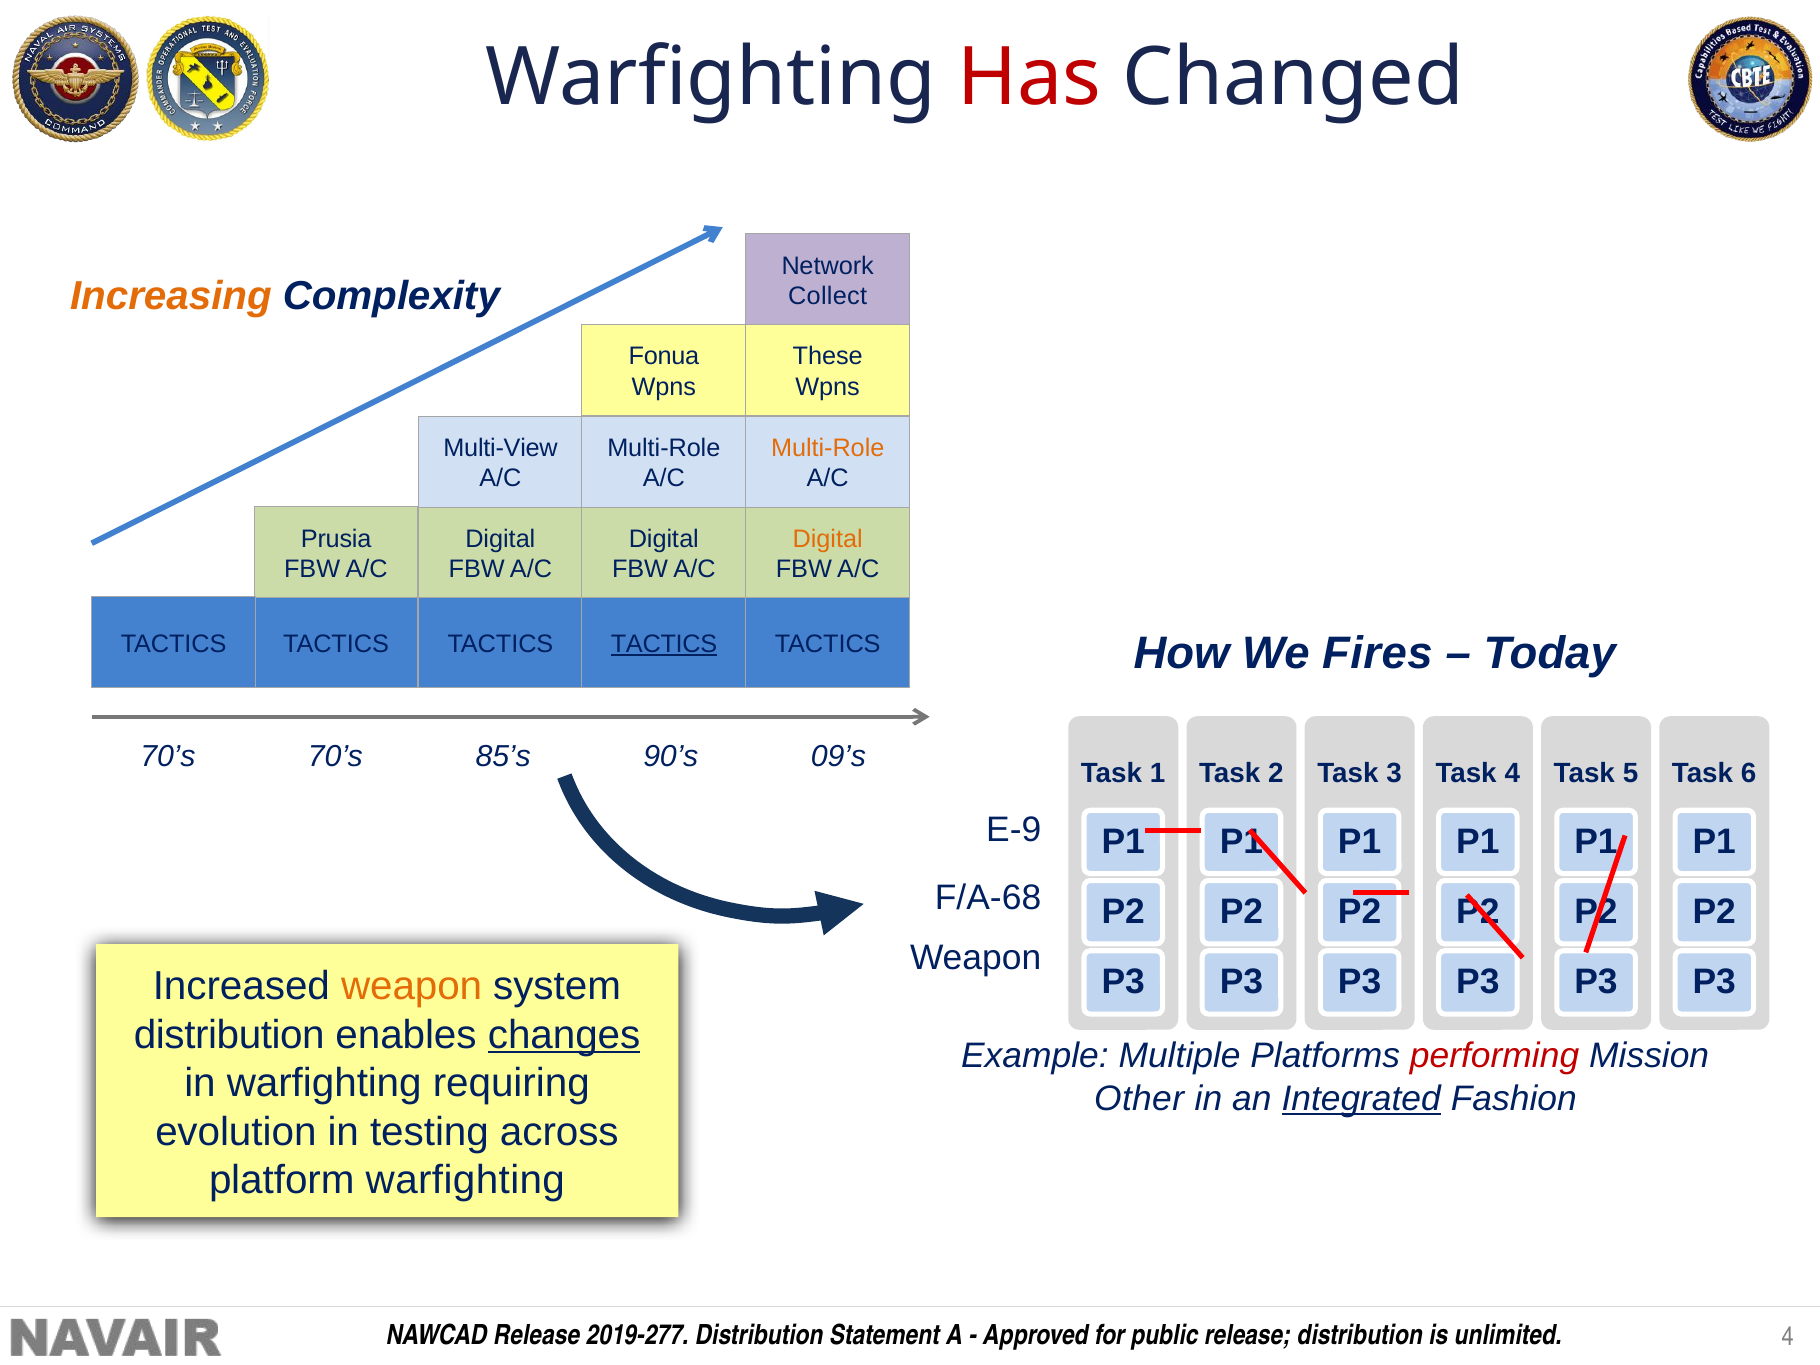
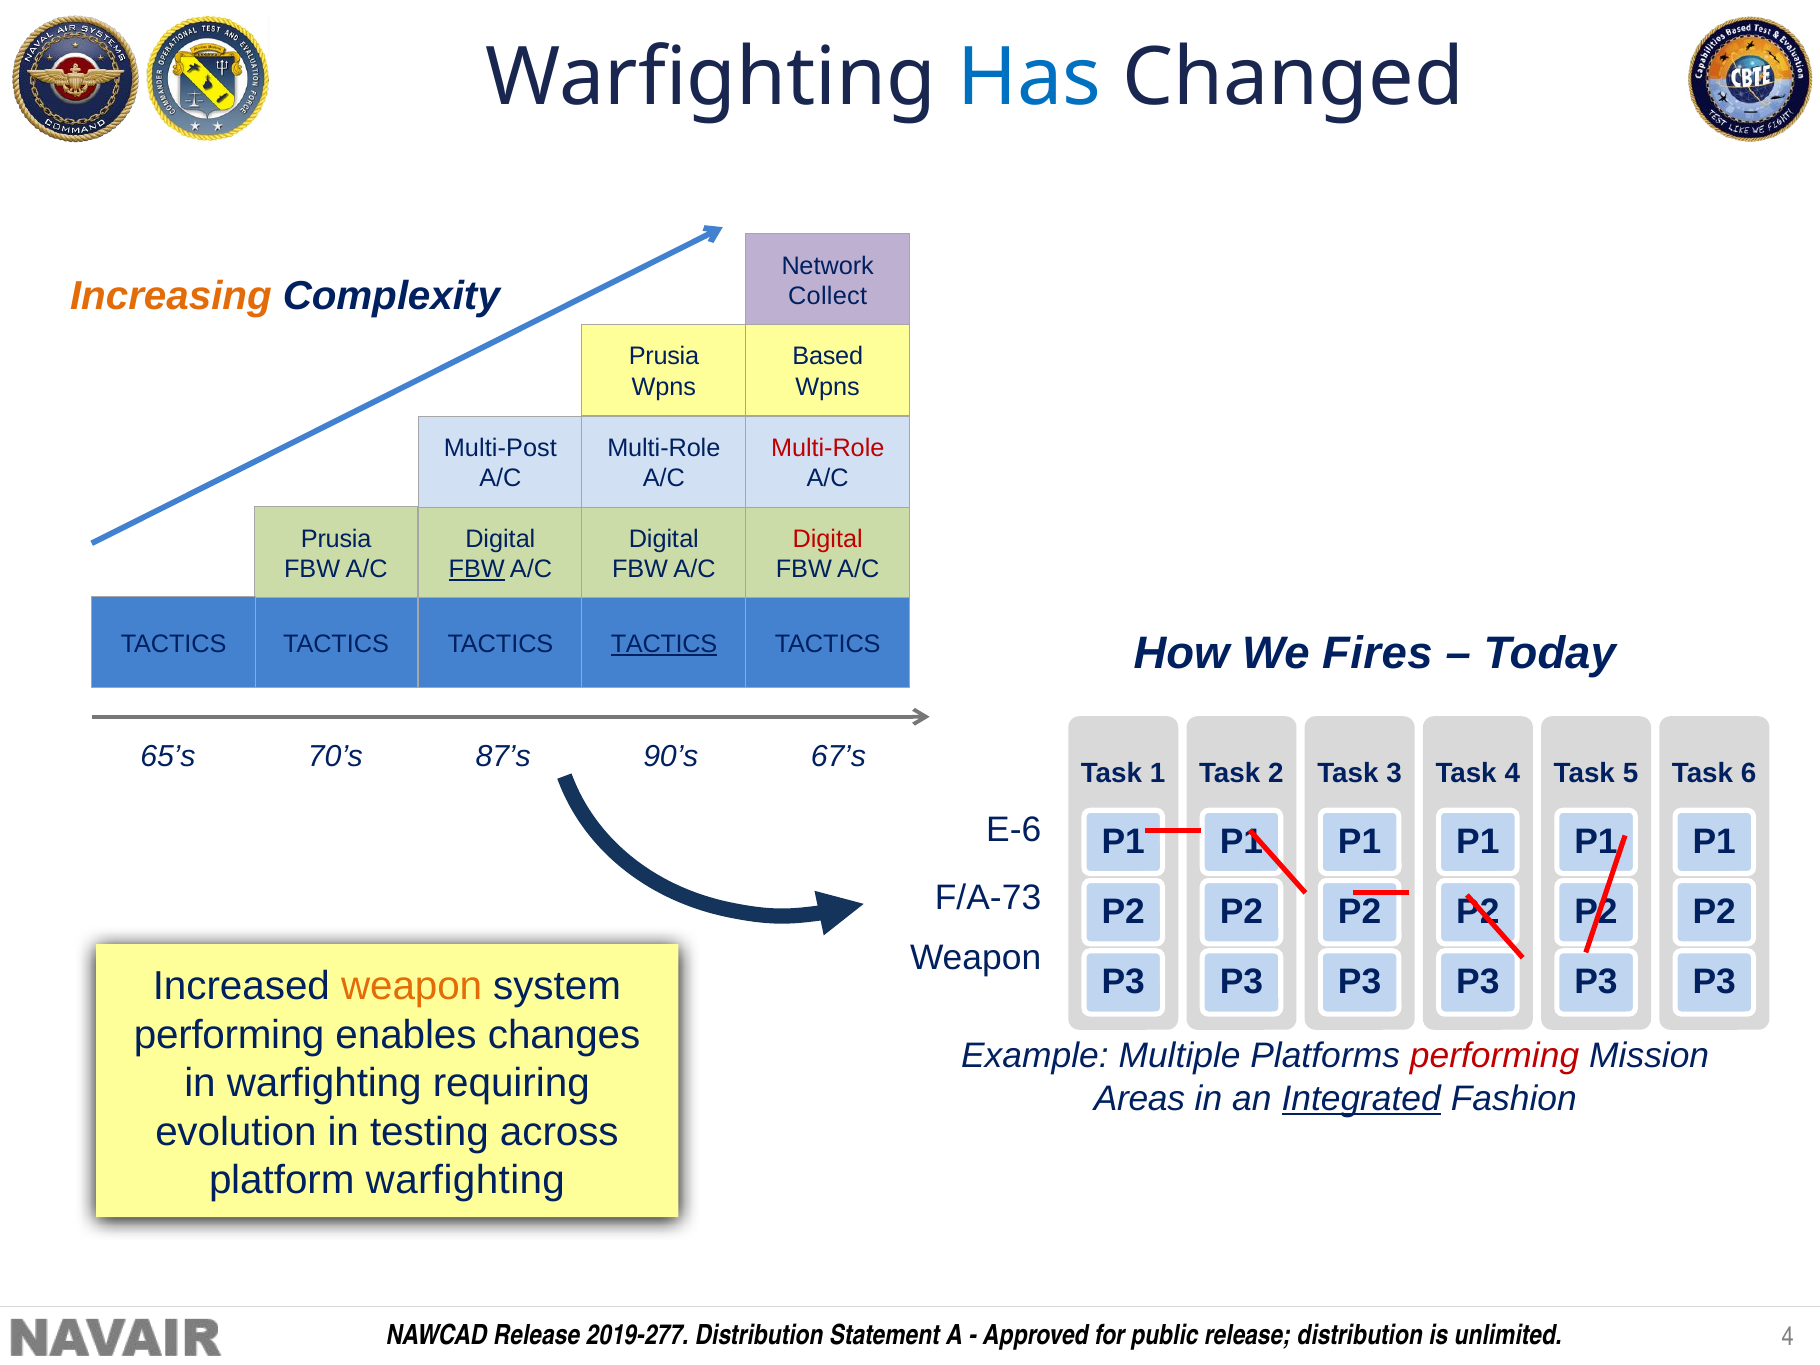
Has colour: red -> blue
Fonua at (664, 356): Fonua -> Prusia
These: These -> Based
Multi-View: Multi-View -> Multi-Post
Multi-Role at (828, 448) colour: orange -> red
Digital at (828, 539) colour: orange -> red
FBW at (477, 569) underline: none -> present
70’s at (168, 757): 70’s -> 65’s
85’s: 85’s -> 87’s
09’s: 09’s -> 67’s
E-9: E-9 -> E-6
F/A-68: F/A-68 -> F/A-73
distribution at (229, 1035): distribution -> performing
changes underline: present -> none
Other: Other -> Areas
